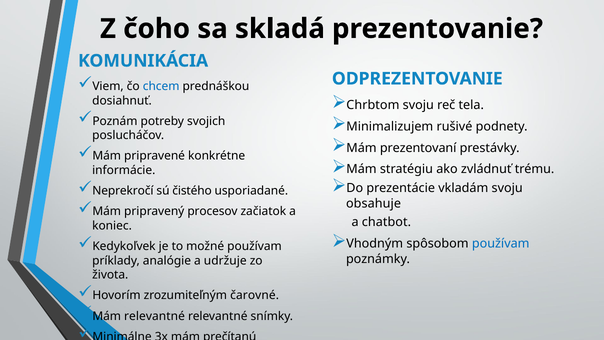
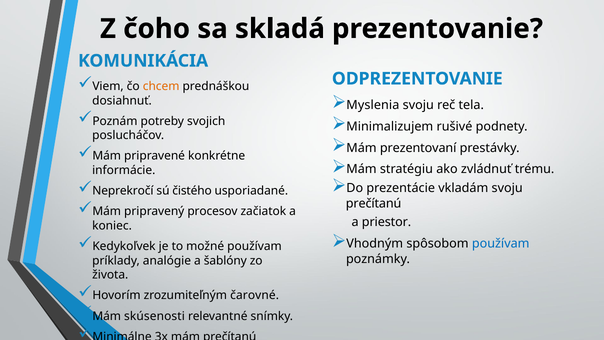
chcem colour: blue -> orange
Chrbtom: Chrbtom -> Myslenia
obsahuje at (374, 203): obsahuje -> prečítanú
chatbot: chatbot -> priestor
udržuje: udržuje -> šablóny
Mám relevantné: relevantné -> skúsenosti
